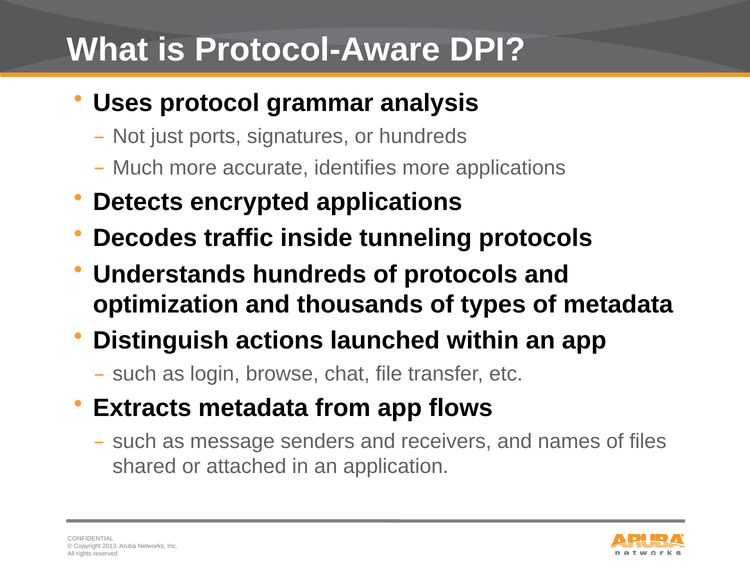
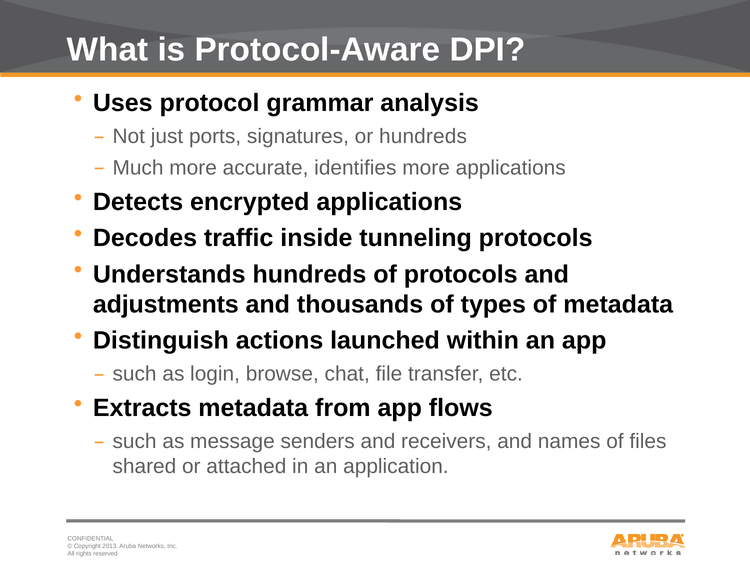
optimization: optimization -> adjustments
